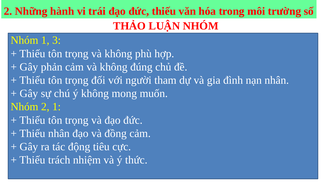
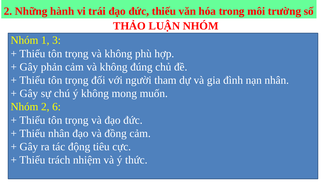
2 1: 1 -> 6
